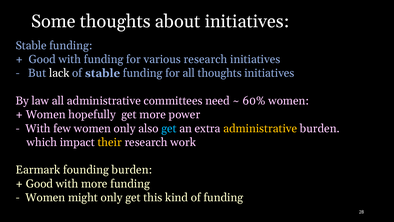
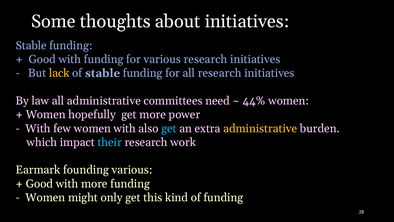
lack colour: white -> yellow
all thoughts: thoughts -> research
60%: 60% -> 44%
women only: only -> with
their colour: yellow -> light blue
founding burden: burden -> various
